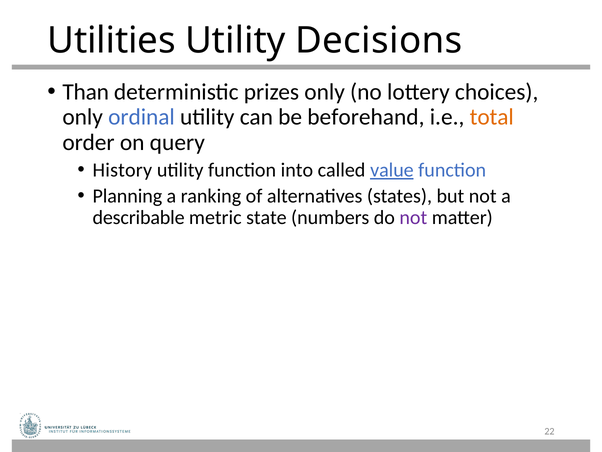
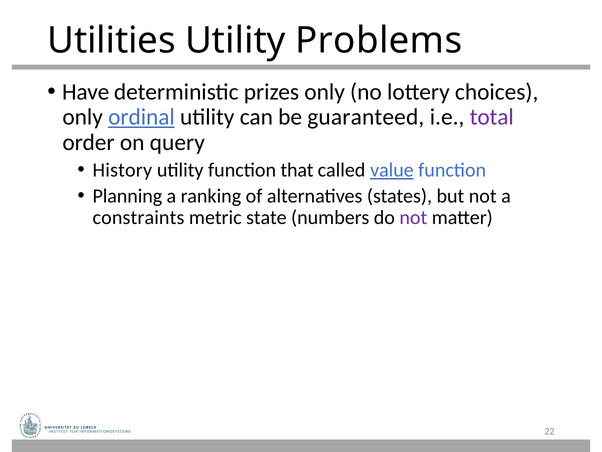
Decisions: Decisions -> Problems
Than: Than -> Have
ordinal underline: none -> present
beforehand: beforehand -> guaranteed
total colour: orange -> purple
into: into -> that
describable: describable -> constraints
